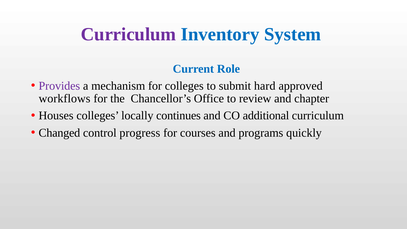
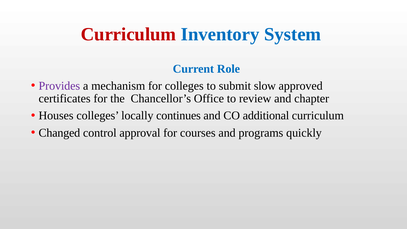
Curriculum at (128, 34) colour: purple -> red
hard: hard -> slow
workflows: workflows -> certificates
progress: progress -> approval
